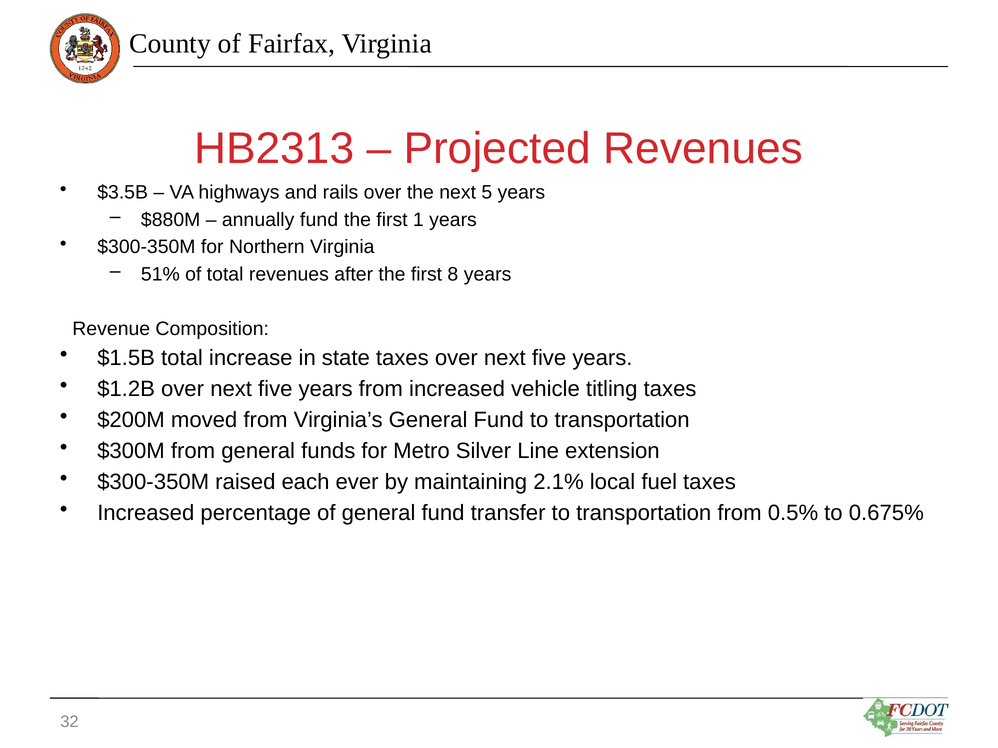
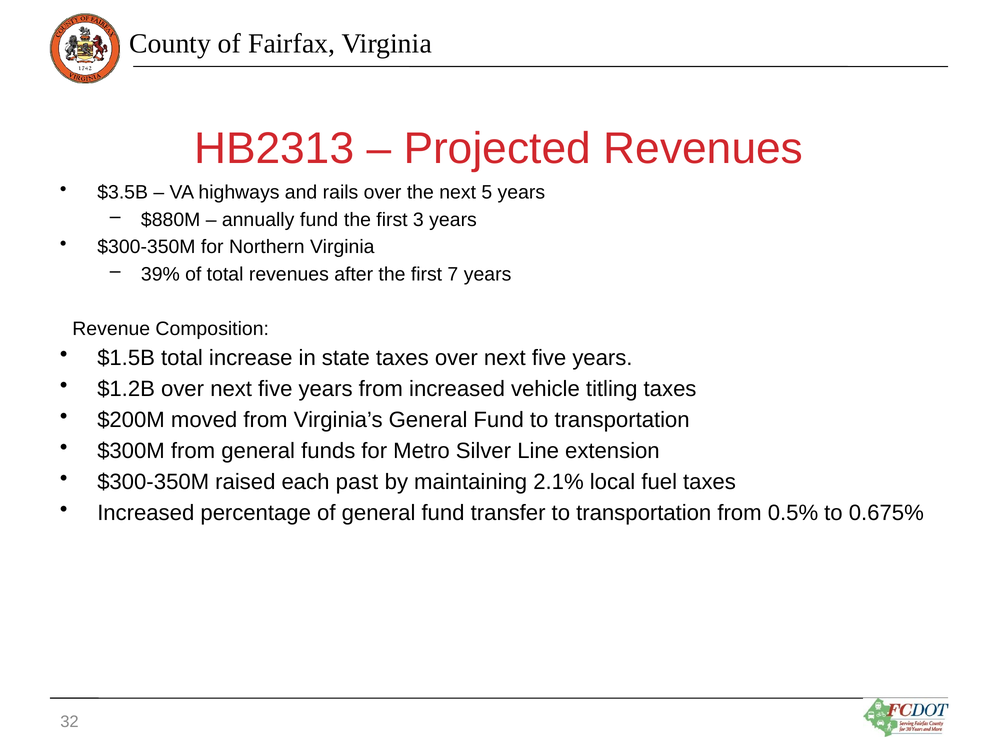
1: 1 -> 3
51%: 51% -> 39%
8: 8 -> 7
ever: ever -> past
